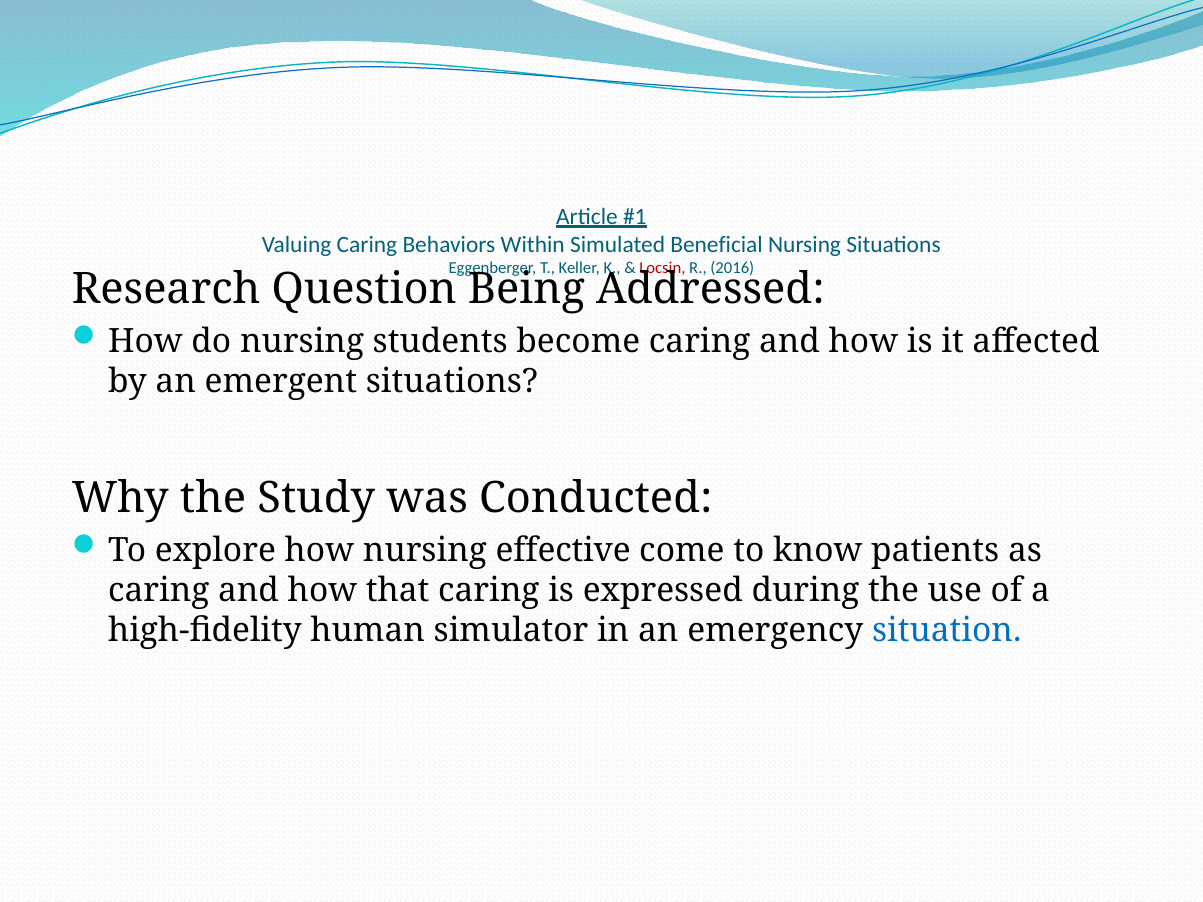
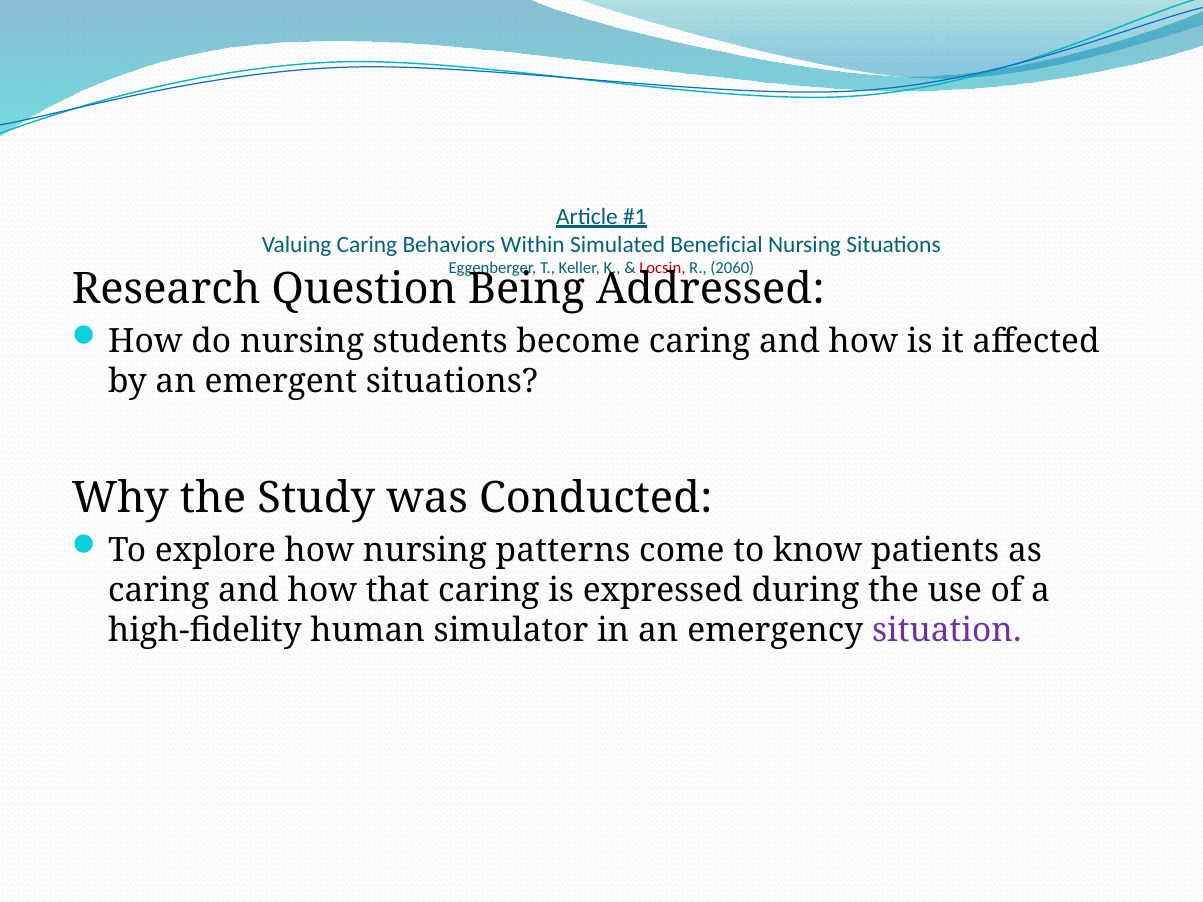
2016: 2016 -> 2060
effective: effective -> patterns
situation colour: blue -> purple
